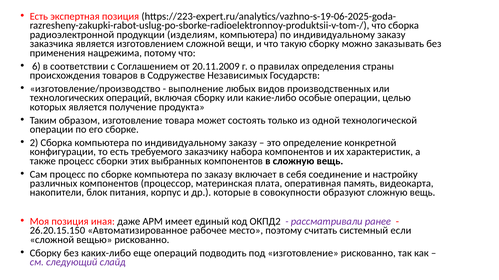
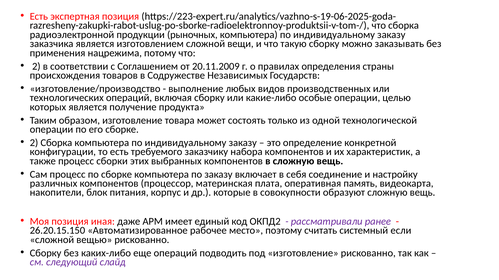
изделиям: изделиям -> рыночных
6 at (36, 66): 6 -> 2
